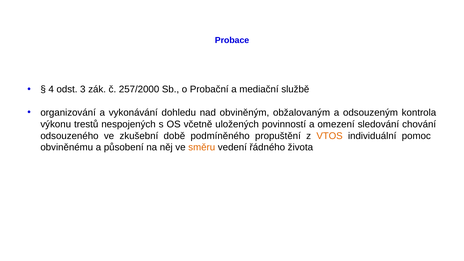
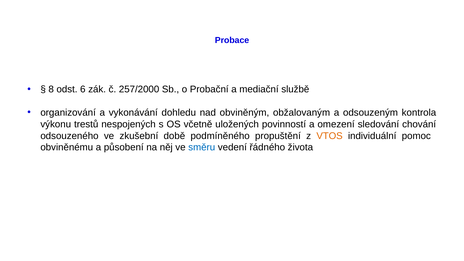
4: 4 -> 8
3: 3 -> 6
směru colour: orange -> blue
